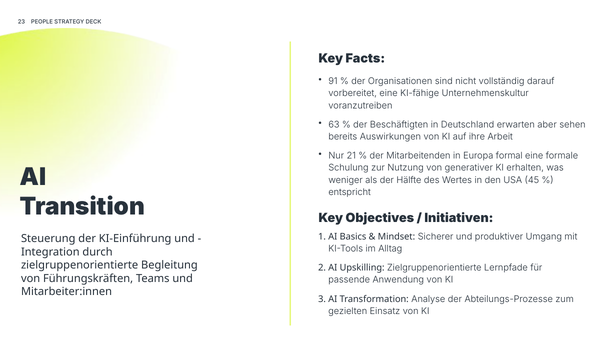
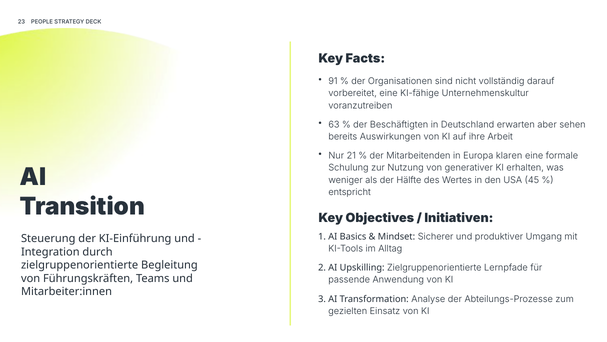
formal: formal -> klaren
